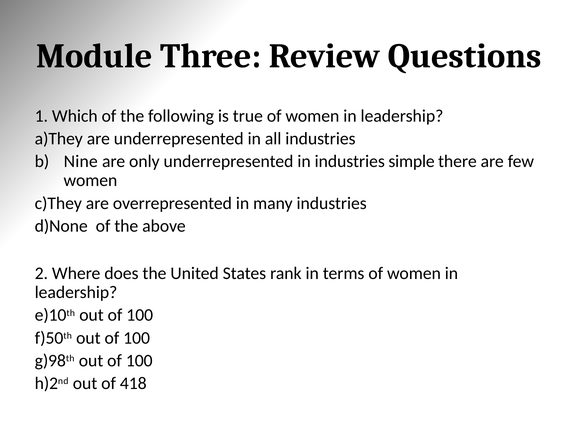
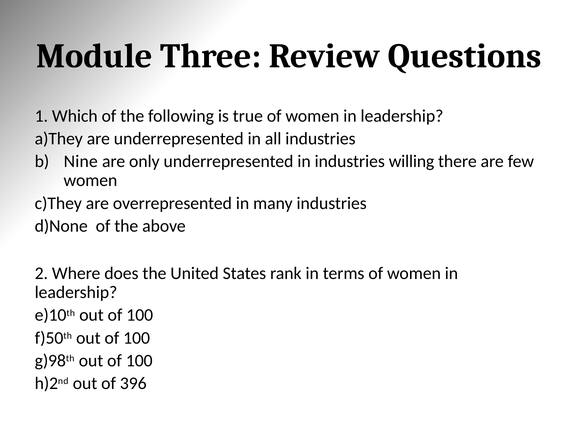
simple: simple -> willing
418: 418 -> 396
